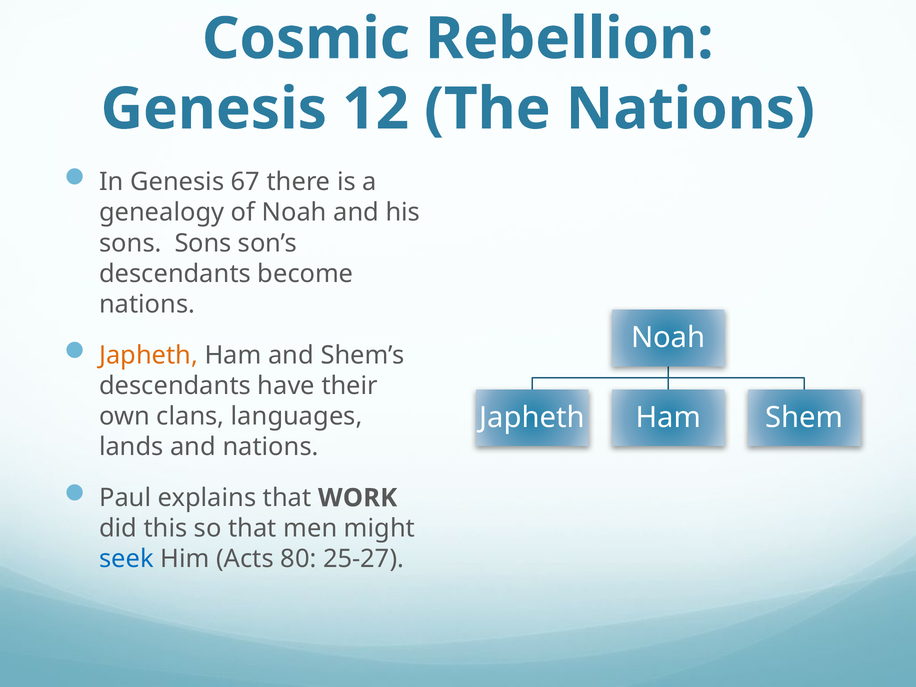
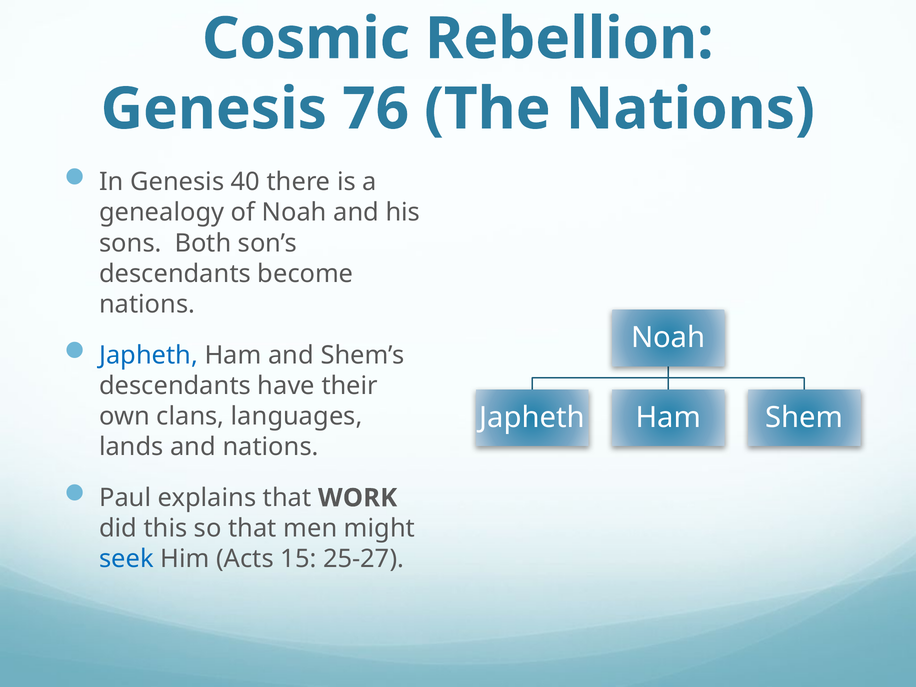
12: 12 -> 76
67: 67 -> 40
sons Sons: Sons -> Both
Japheth at (149, 355) colour: orange -> blue
80: 80 -> 15
